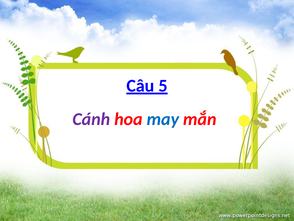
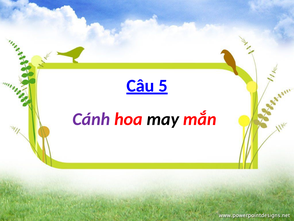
may colour: blue -> black
